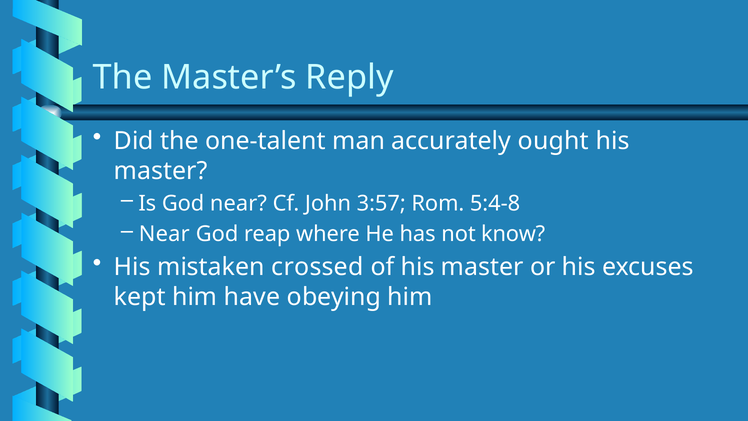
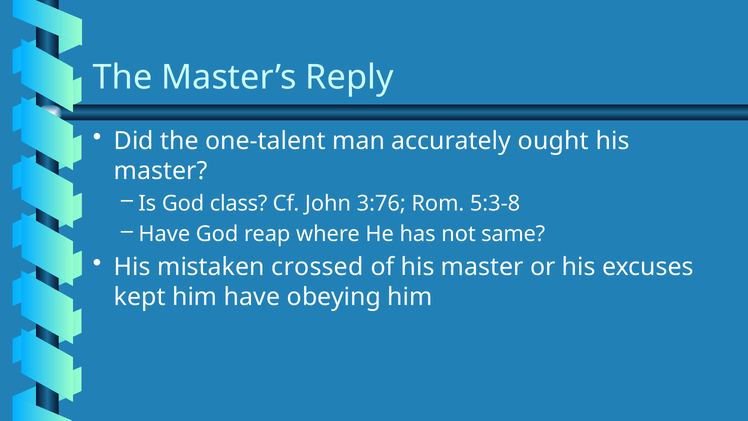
God near: near -> class
3:57: 3:57 -> 3:76
5:4-8: 5:4-8 -> 5:3-8
Near at (164, 234): Near -> Have
know: know -> same
